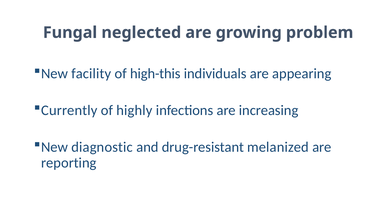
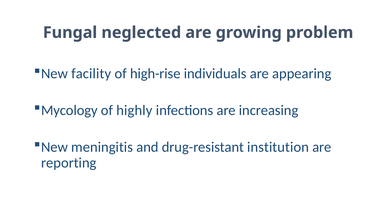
high-this: high-this -> high-rise
Currently: Currently -> Mycology
diagnostic: diagnostic -> meningitis
melanized: melanized -> institution
